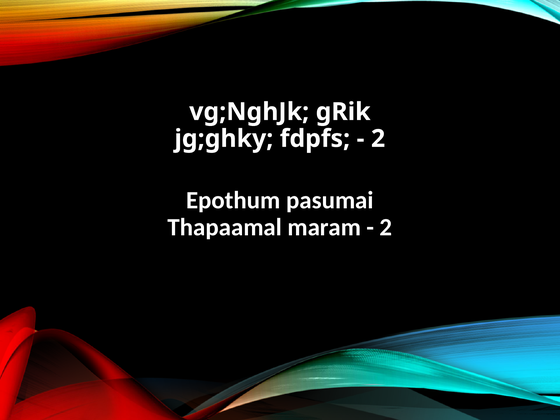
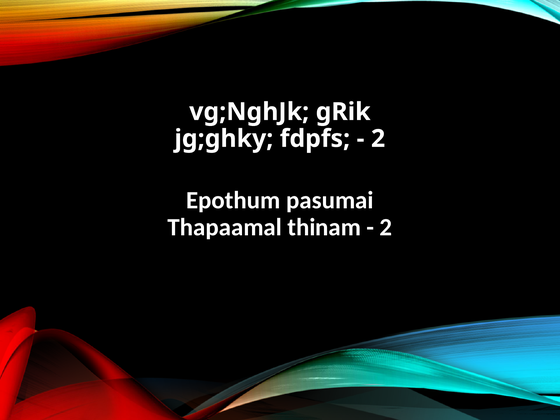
maram: maram -> thinam
